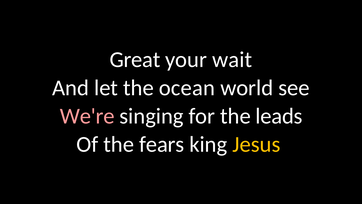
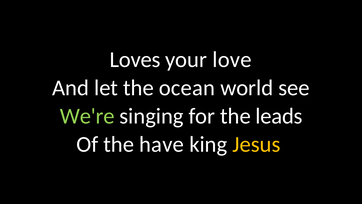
Great: Great -> Loves
wait: wait -> love
We're colour: pink -> light green
fears: fears -> have
